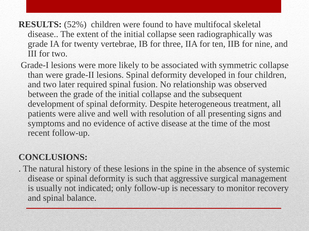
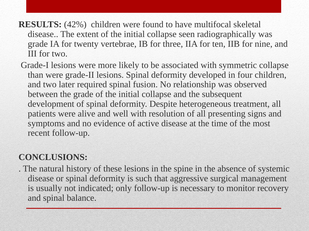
52%: 52% -> 42%
